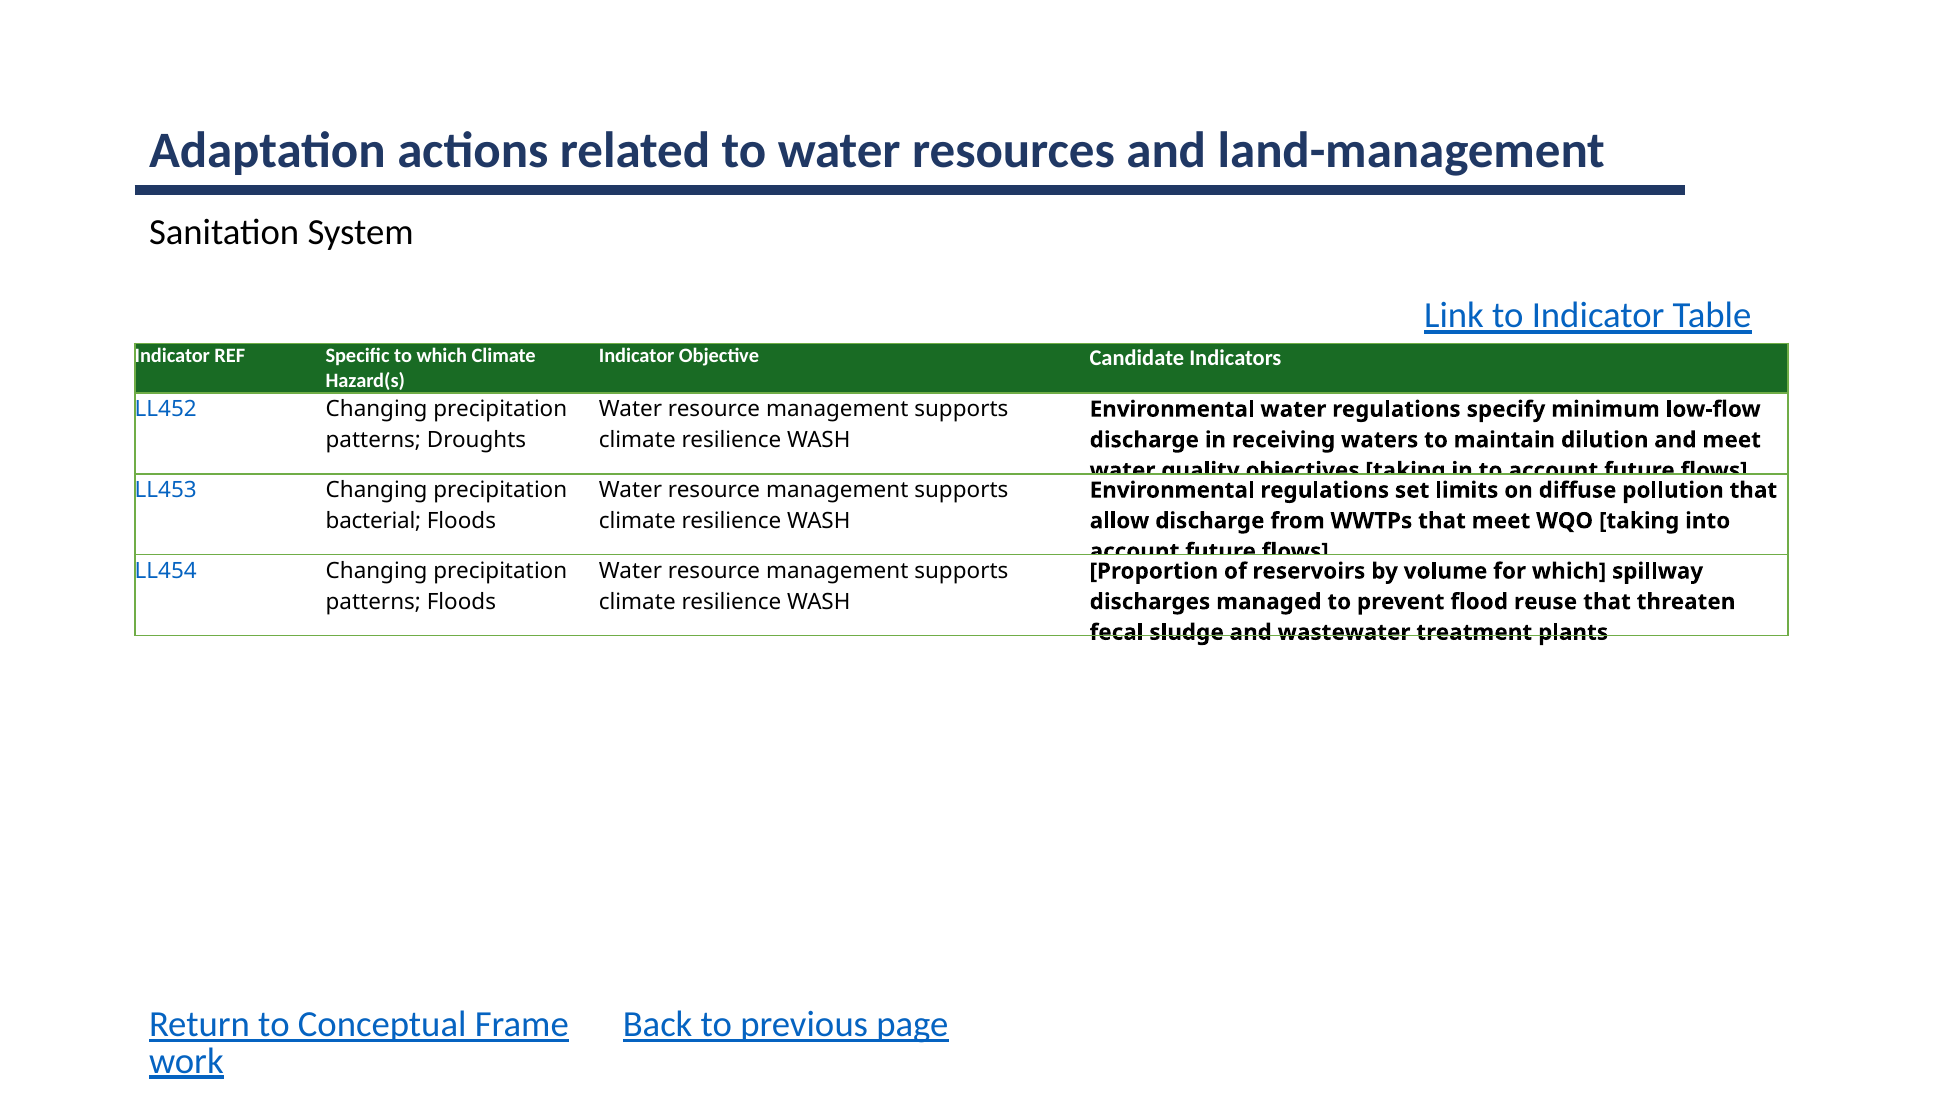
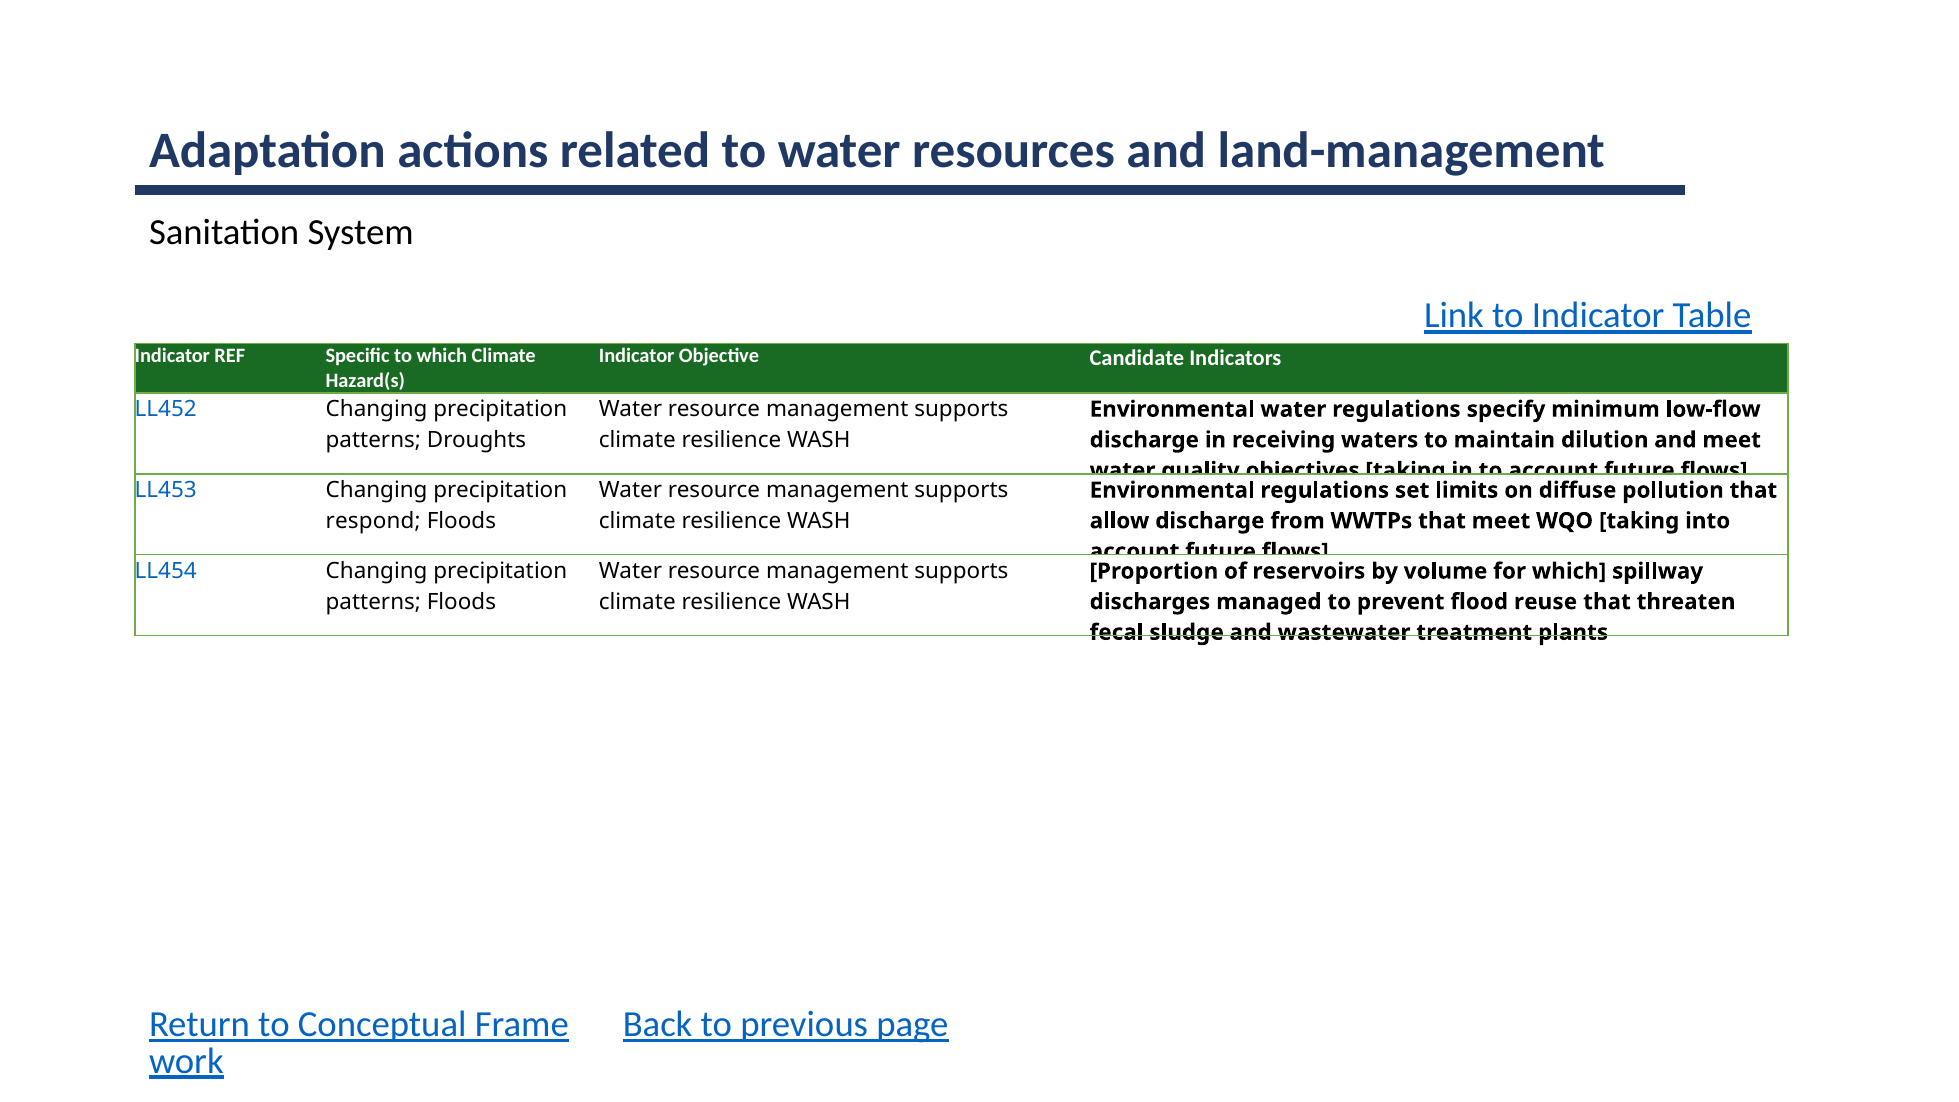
bacterial: bacterial -> respond
